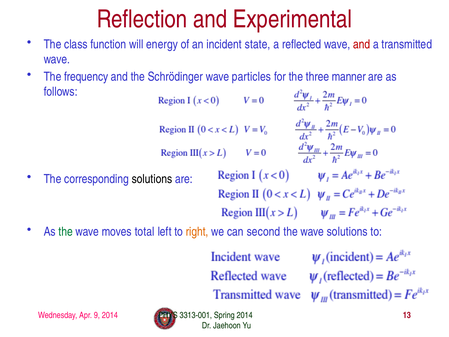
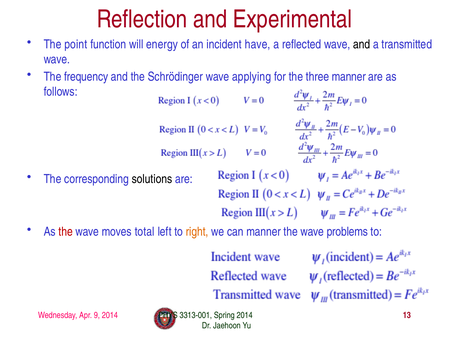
class: class -> point
state: state -> have
and at (362, 44) colour: red -> black
particles: particles -> applying
the at (66, 231) colour: green -> red
can second: second -> manner
wave solutions: solutions -> problems
